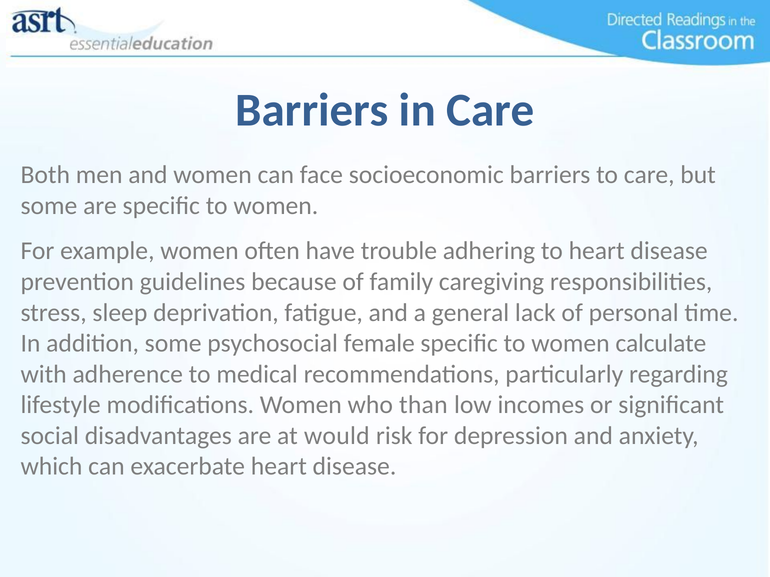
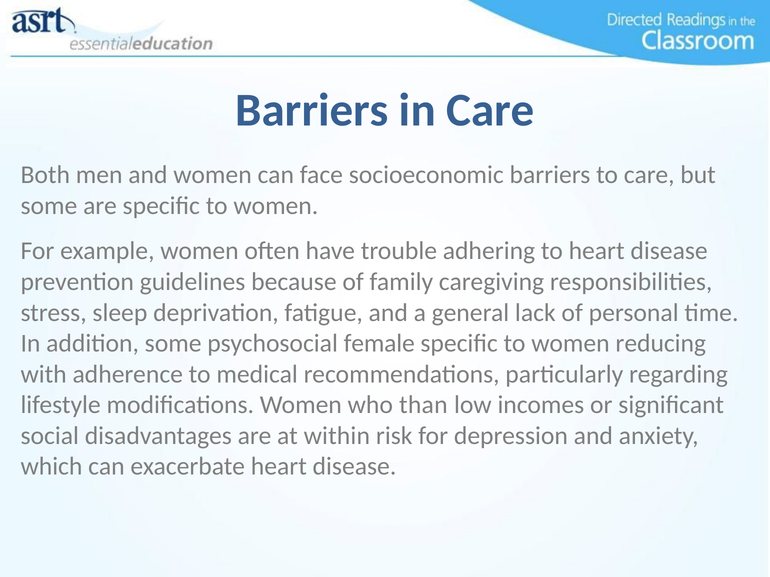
calculate: calculate -> reducing
would: would -> within
